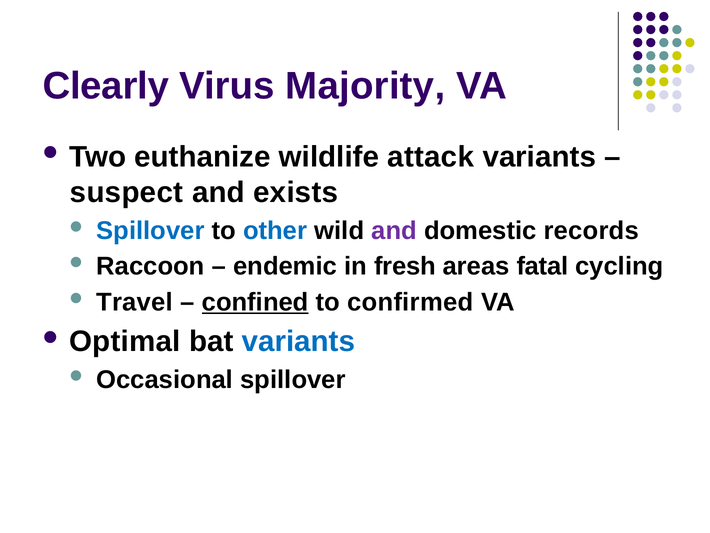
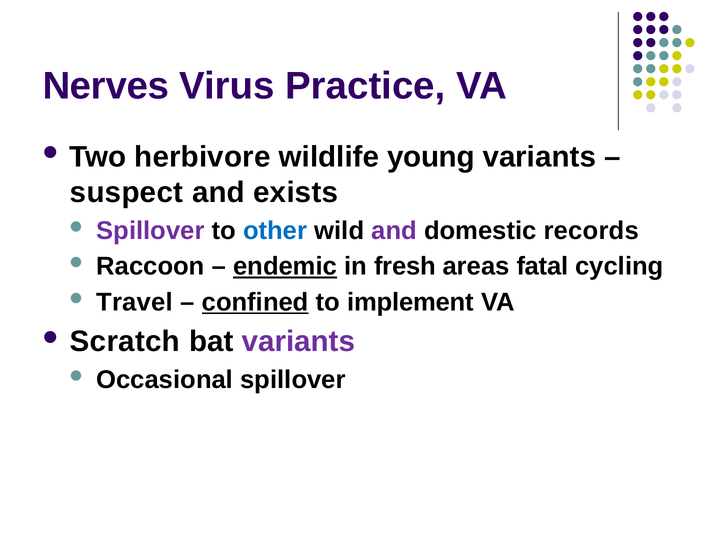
Clearly: Clearly -> Nerves
Majority: Majority -> Practice
euthanize: euthanize -> herbivore
attack: attack -> young
Spillover at (150, 230) colour: blue -> purple
endemic underline: none -> present
confirmed: confirmed -> implement
Optimal: Optimal -> Scratch
variants at (298, 341) colour: blue -> purple
